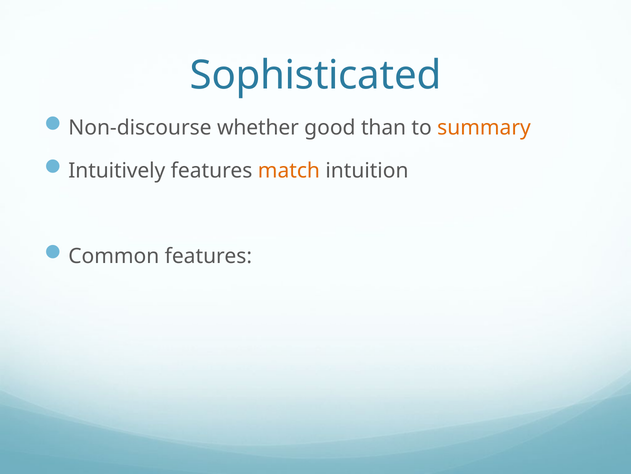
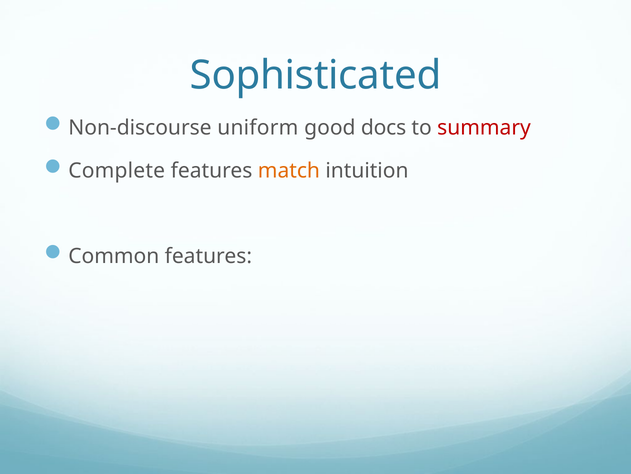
whether: whether -> uniform
than: than -> docs
summary colour: orange -> red
Intuitively: Intuitively -> Complete
